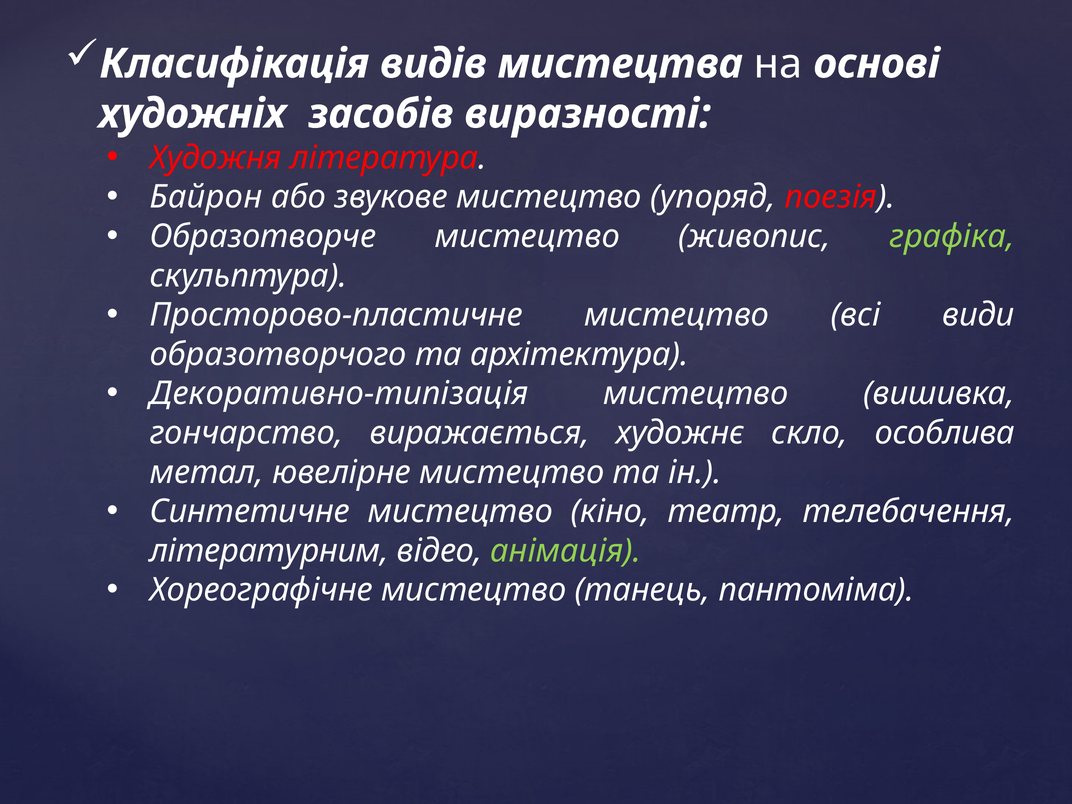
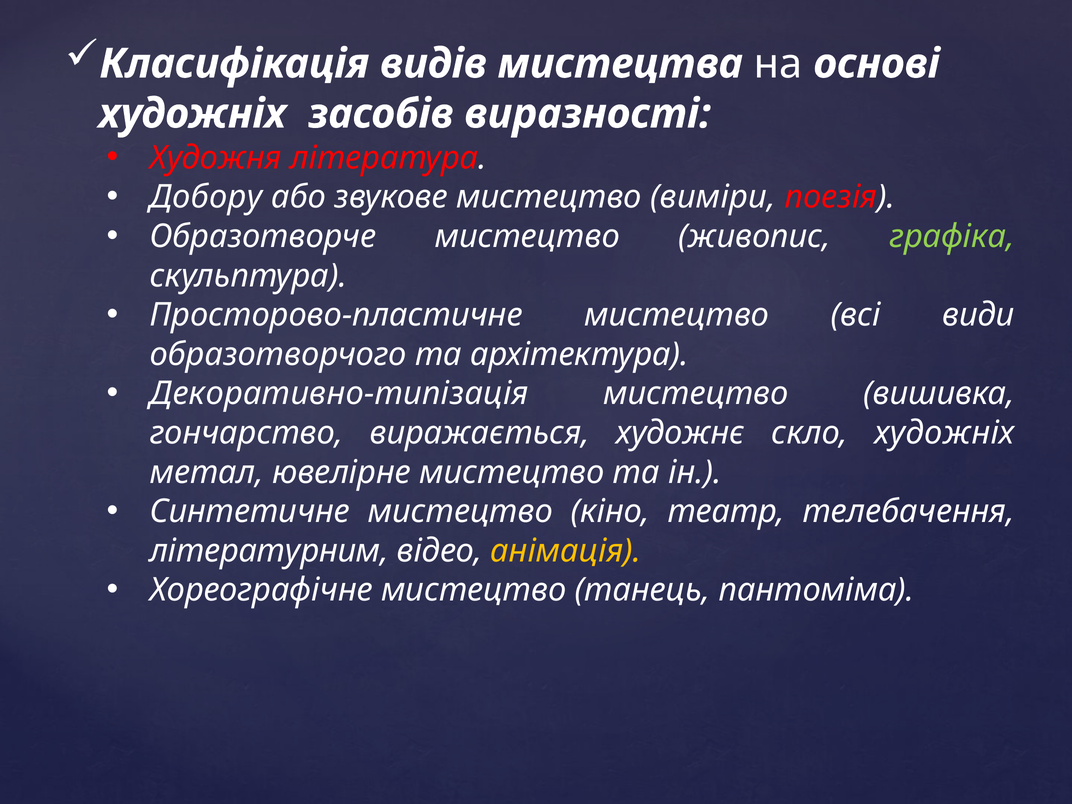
Байрон: Байрон -> Добору
упоряд: упоряд -> виміри
скло особлива: особлива -> художніх
анімація colour: light green -> yellow
